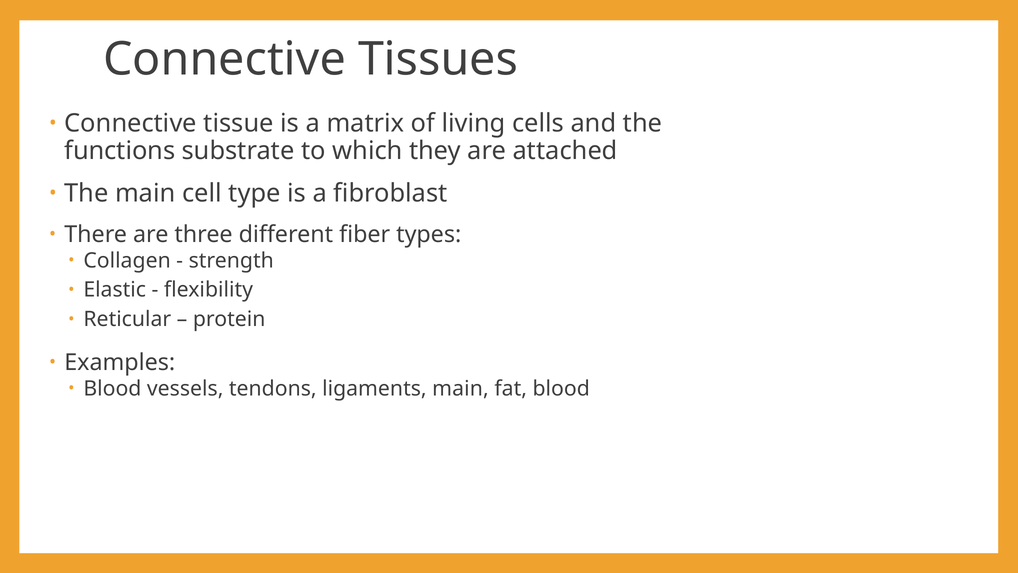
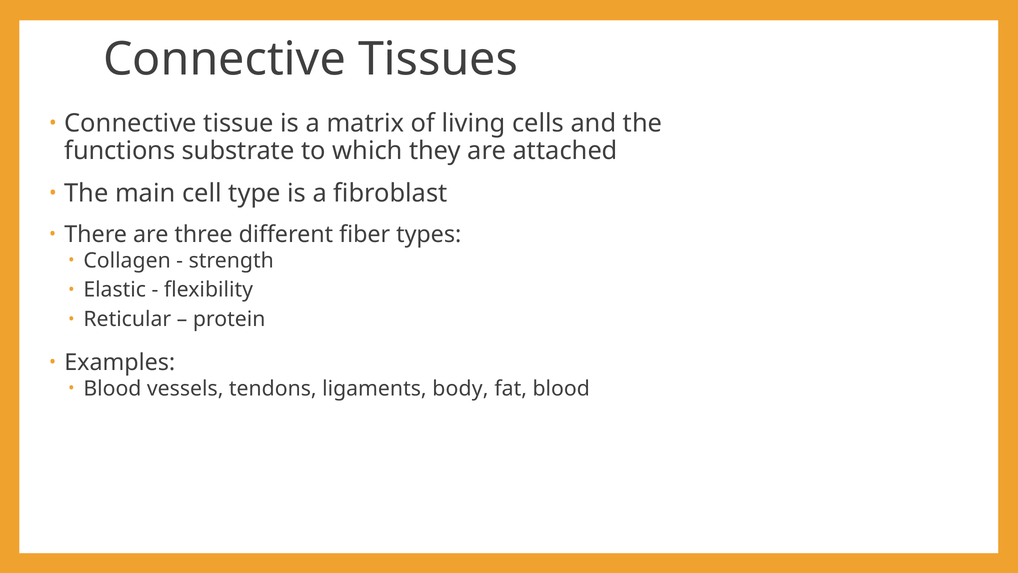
ligaments main: main -> body
